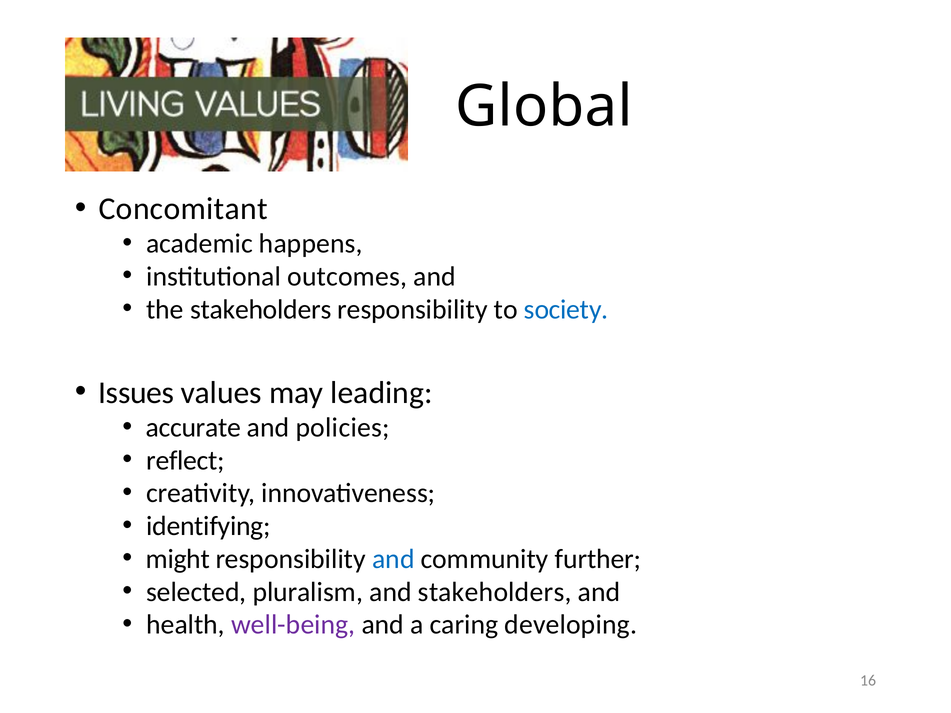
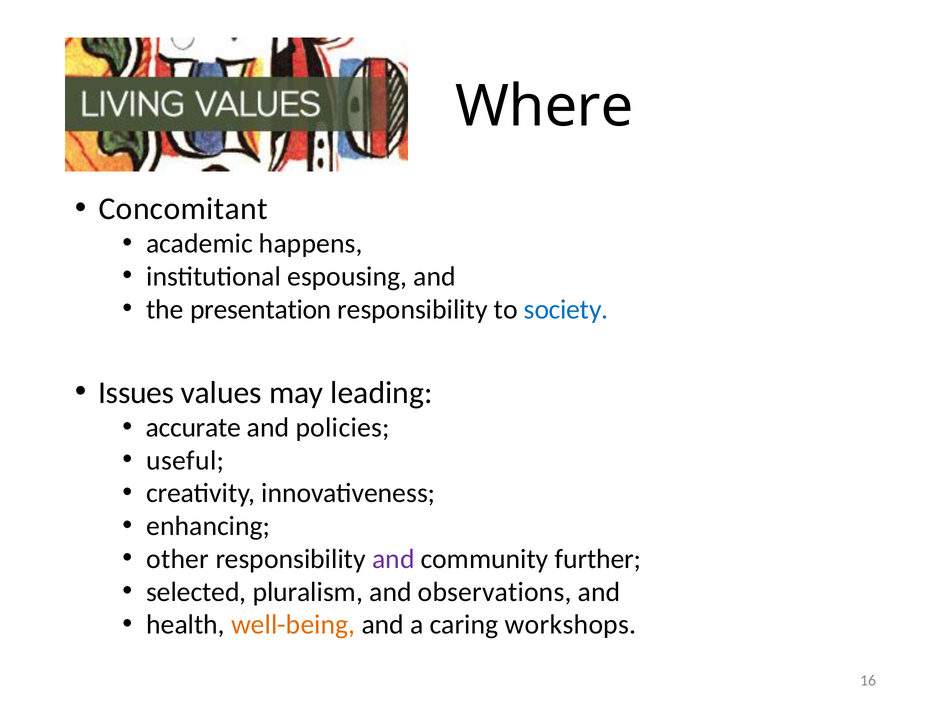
Global: Global -> Where
outcomes: outcomes -> espousing
the stakeholders: stakeholders -> presentation
reflect: reflect -> useful
identifying: identifying -> enhancing
might: might -> other
and at (393, 559) colour: blue -> purple
and stakeholders: stakeholders -> observations
well-being colour: purple -> orange
developing: developing -> workshops
